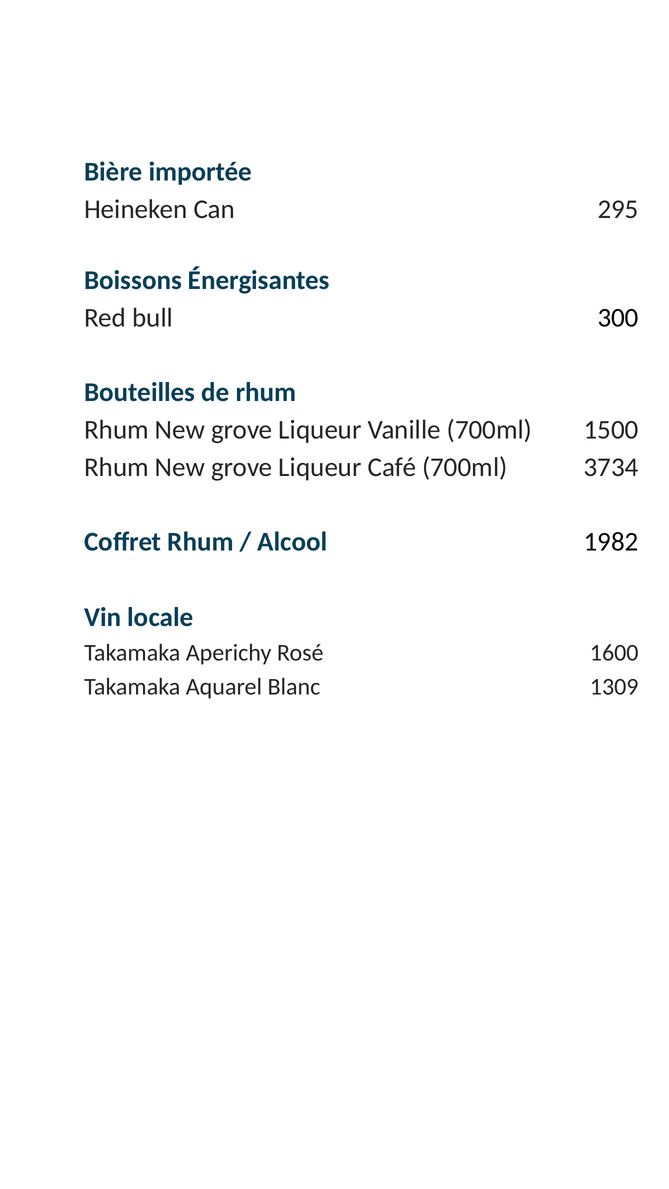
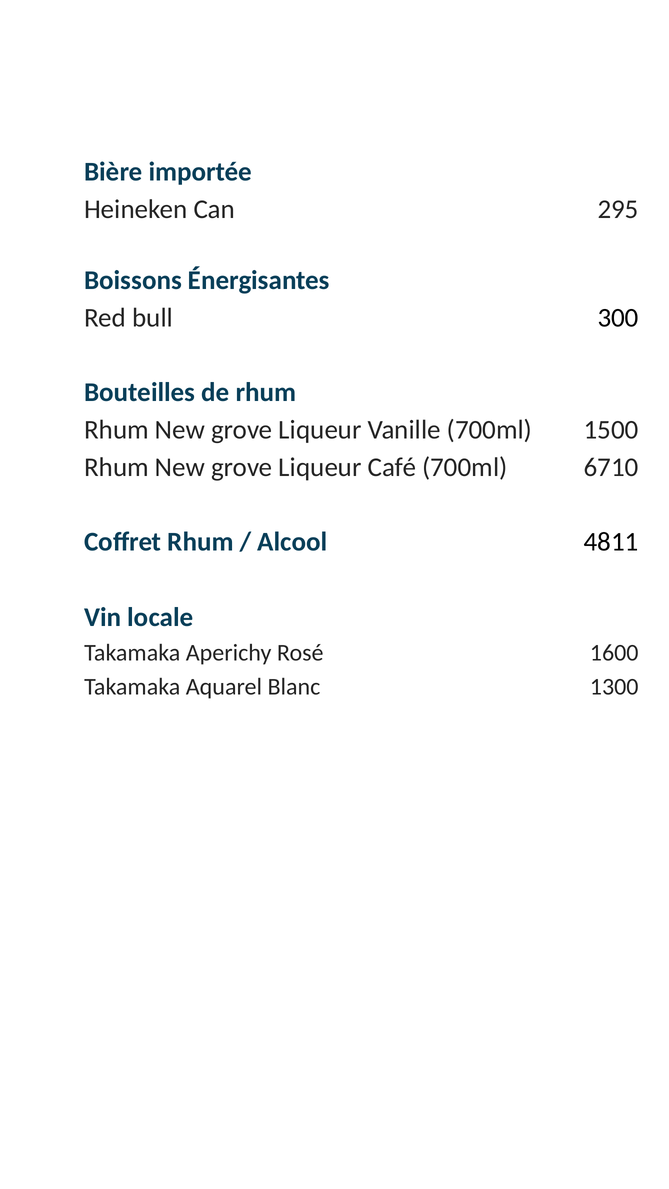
3734: 3734 -> 6710
1982: 1982 -> 4811
1309: 1309 -> 1300
